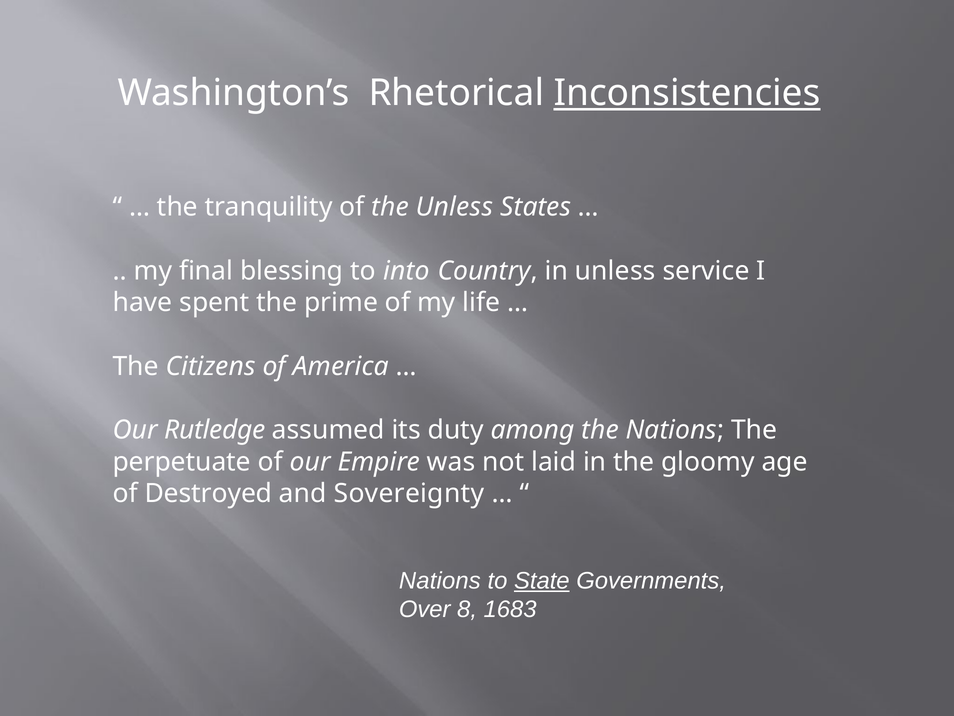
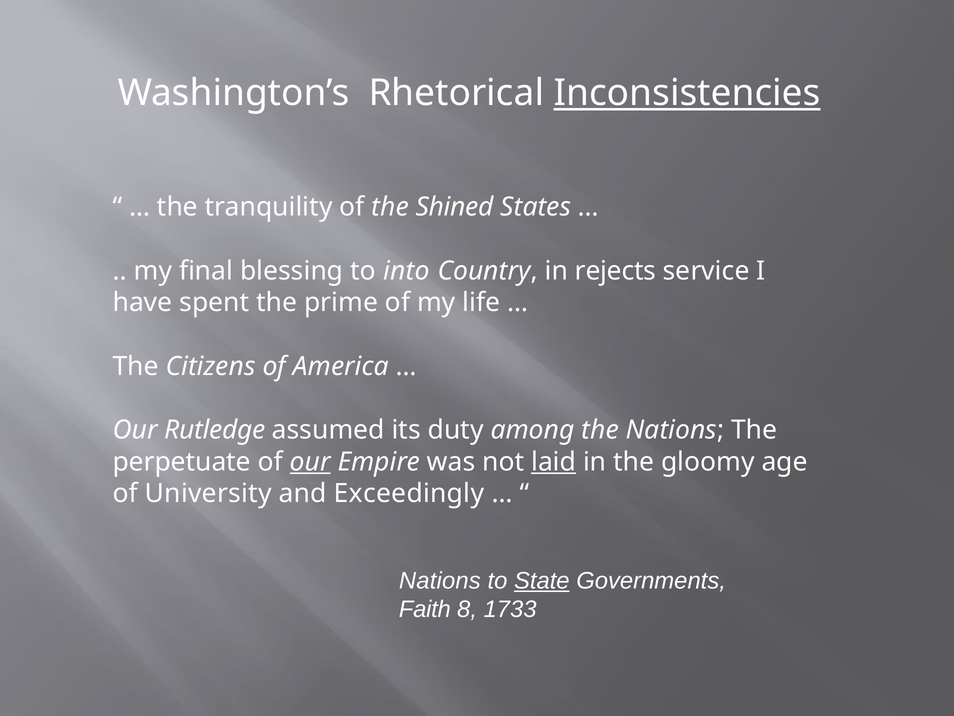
the Unless: Unless -> Shined
in unless: unless -> rejects
our at (310, 461) underline: none -> present
laid underline: none -> present
Destroyed: Destroyed -> University
Sovereignty: Sovereignty -> Exceedingly
Over: Over -> Faith
1683: 1683 -> 1733
